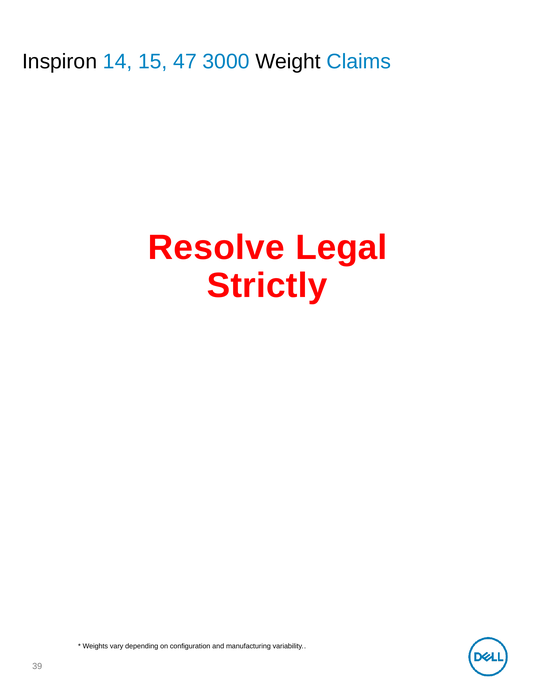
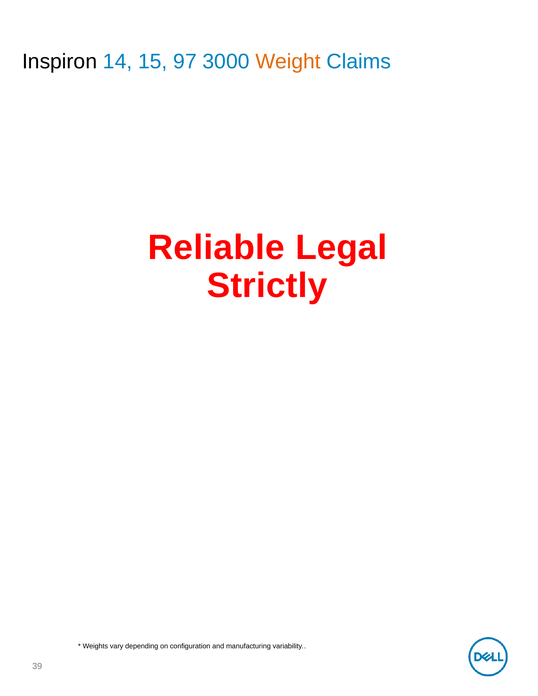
47: 47 -> 97
Weight colour: black -> orange
Resolve: Resolve -> Reliable
